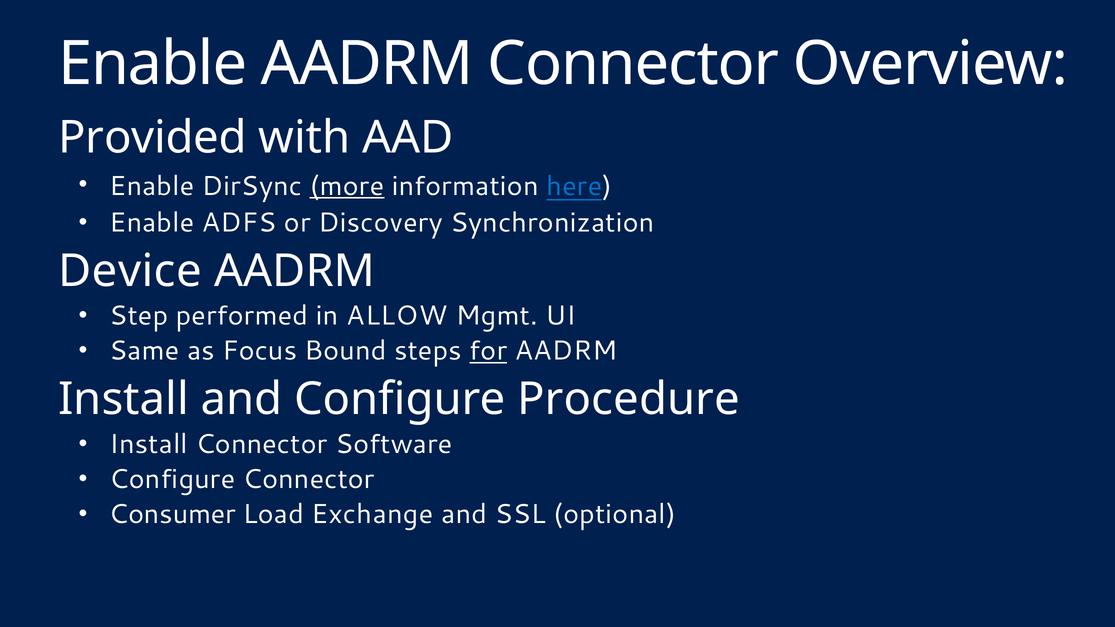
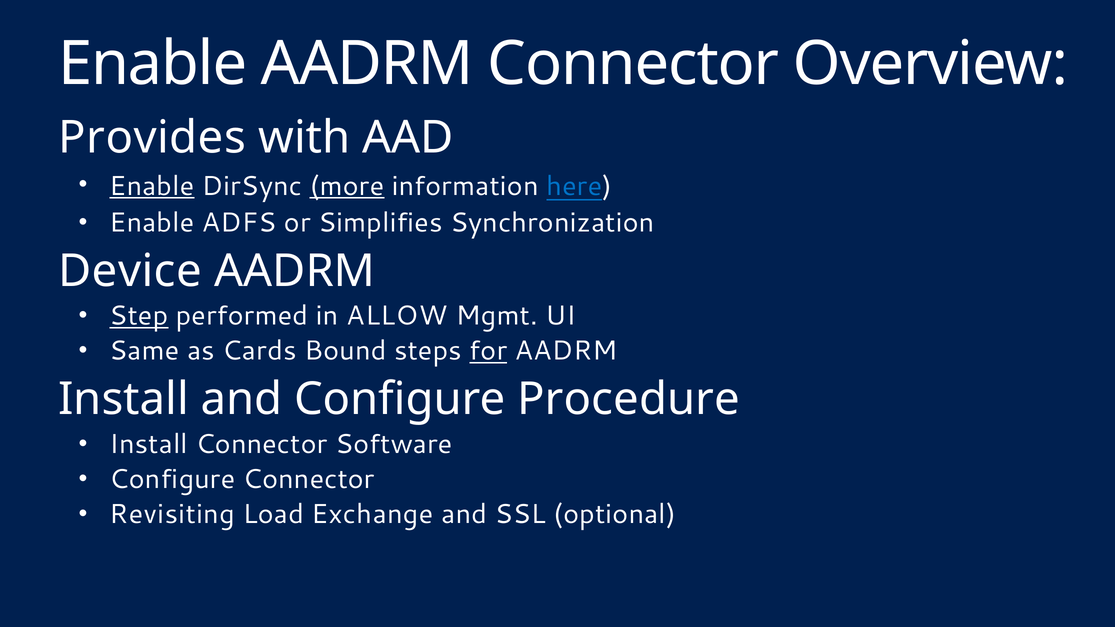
Provided: Provided -> Provides
Enable at (152, 186) underline: none -> present
Discovery: Discovery -> Simplifies
Step underline: none -> present
Focus: Focus -> Cards
Consumer: Consumer -> Revisiting
